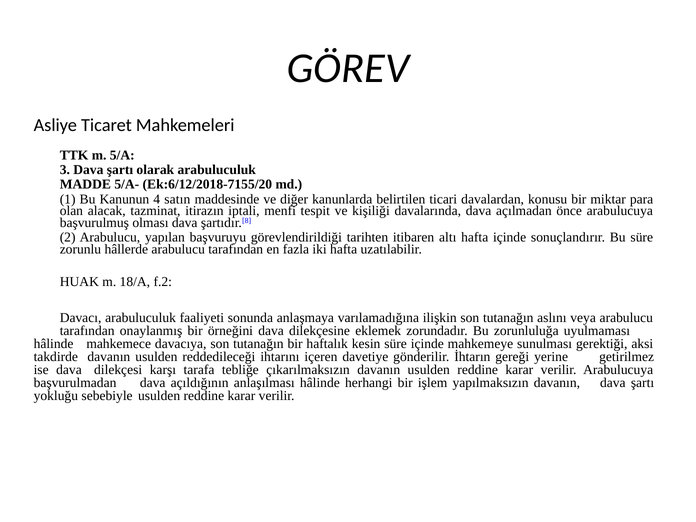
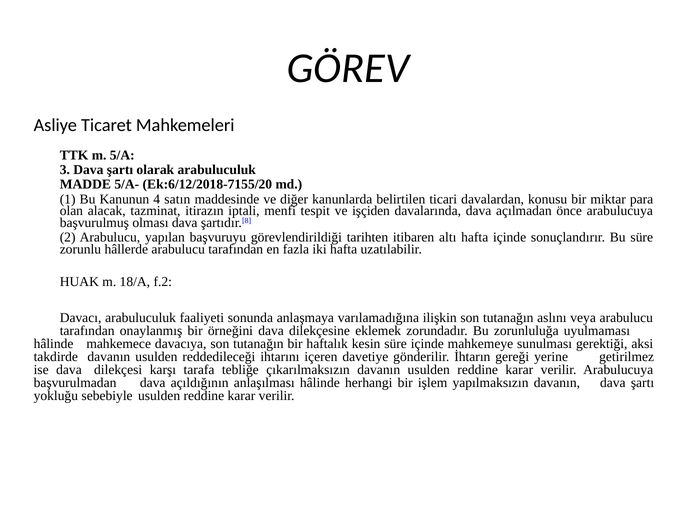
kişiliği: kişiliği -> işçiden
